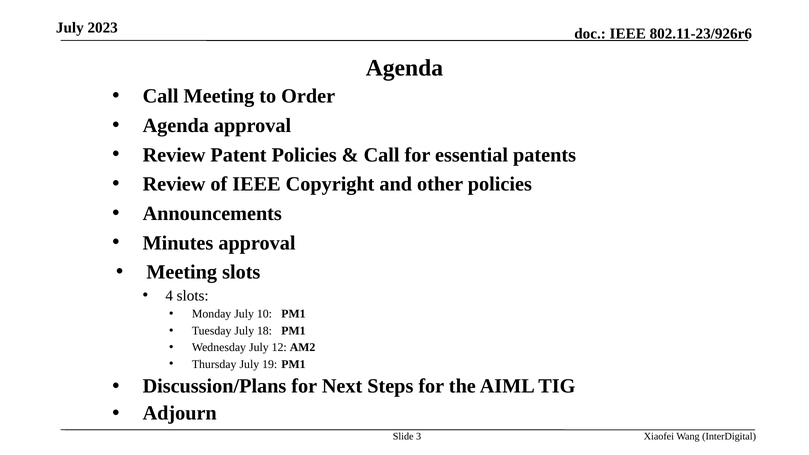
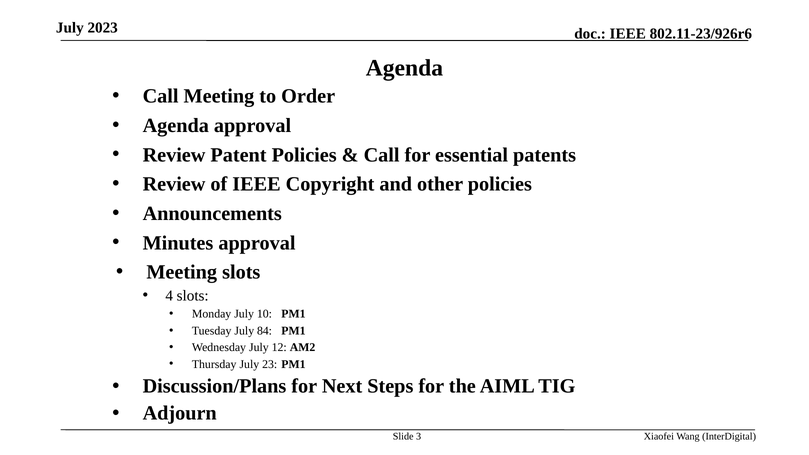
18: 18 -> 84
19: 19 -> 23
